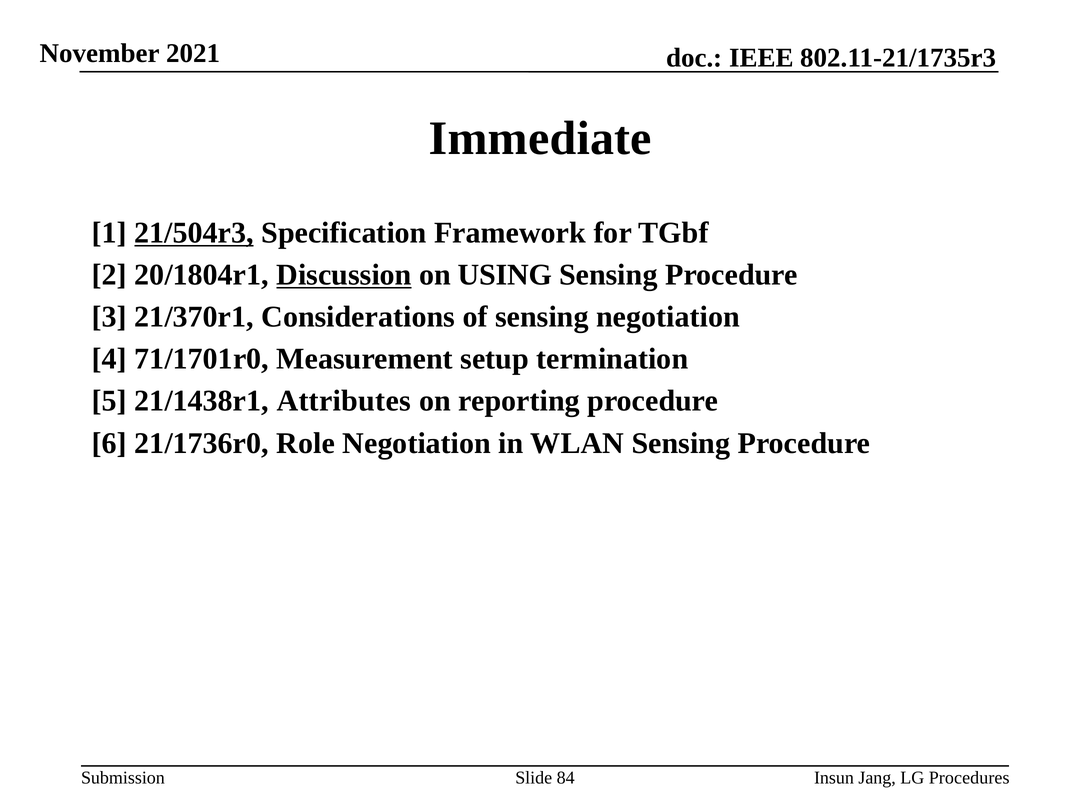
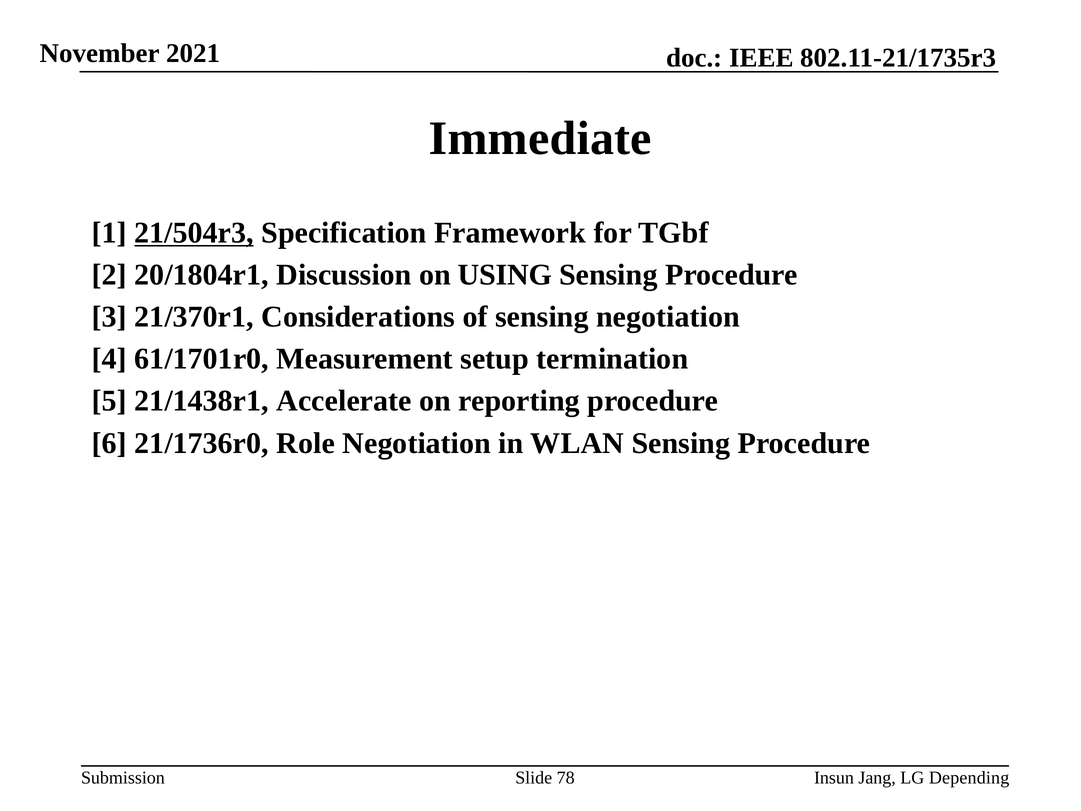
Discussion underline: present -> none
71/1701r0: 71/1701r0 -> 61/1701r0
Attributes: Attributes -> Accelerate
84: 84 -> 78
Procedures: Procedures -> Depending
